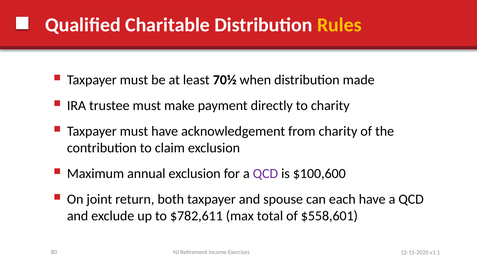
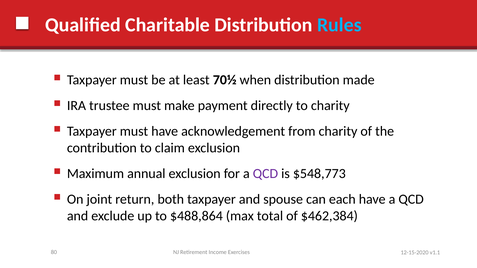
Rules colour: yellow -> light blue
$100,600: $100,600 -> $548,773
$782,611: $782,611 -> $488,864
$558,601: $558,601 -> $462,384
